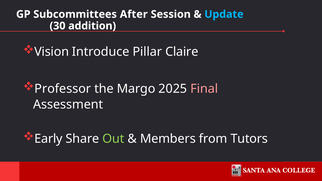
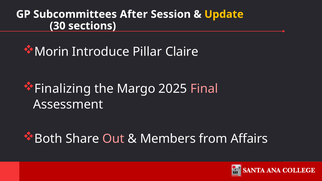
Update colour: light blue -> yellow
addition: addition -> sections
Vision: Vision -> Morin
Professor: Professor -> Finalizing
Early: Early -> Both
Out colour: light green -> pink
Tutors: Tutors -> Affairs
